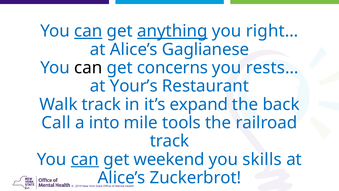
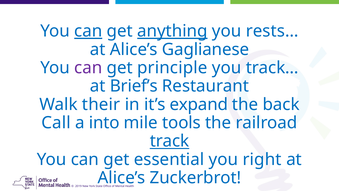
right…: right… -> rests…
can at (88, 68) colour: black -> purple
concerns: concerns -> principle
rests…: rests… -> track…
Your’s: Your’s -> Brief’s
Walk track: track -> their
track at (170, 141) underline: none -> present
can at (85, 159) underline: present -> none
weekend: weekend -> essential
skills: skills -> right
